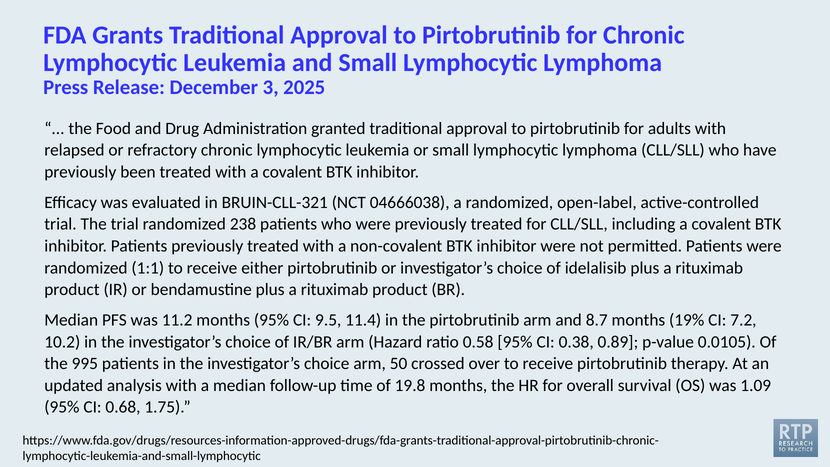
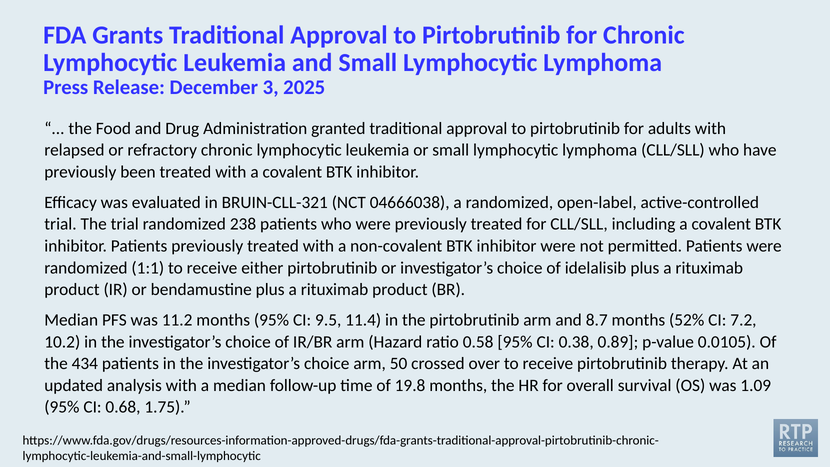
19%: 19% -> 52%
995: 995 -> 434
